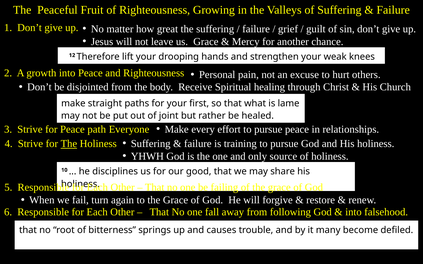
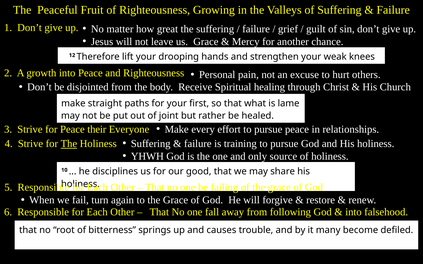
path: path -> their
